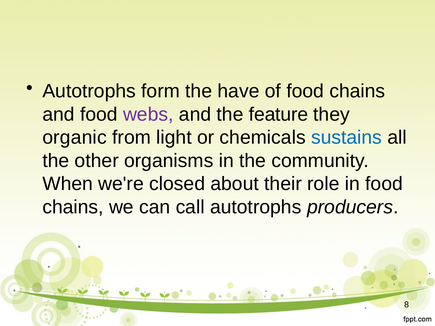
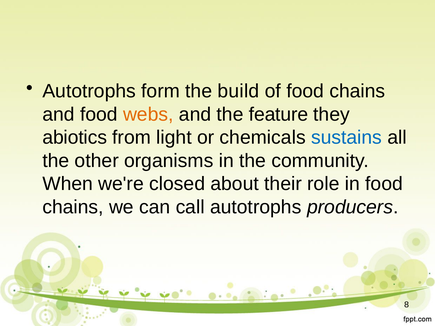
have: have -> build
webs colour: purple -> orange
organic: organic -> abiotics
